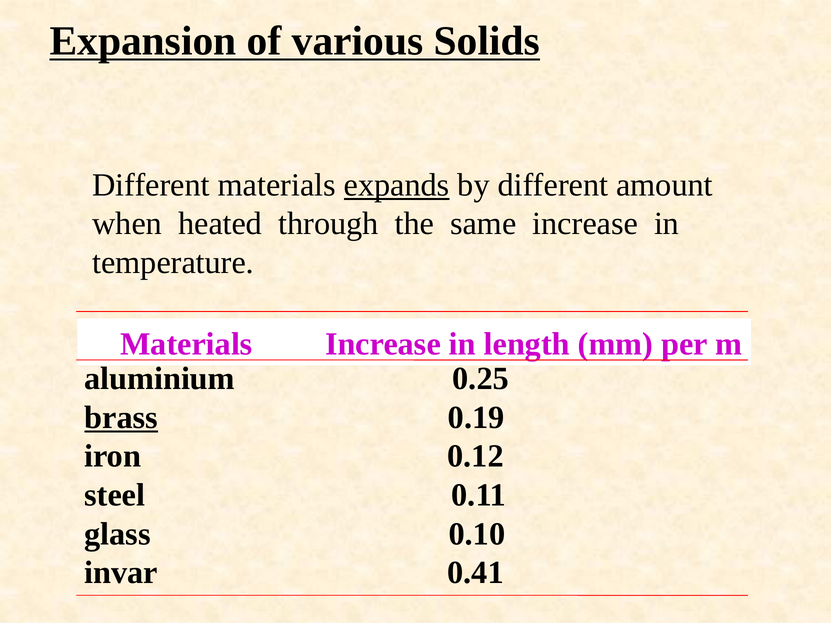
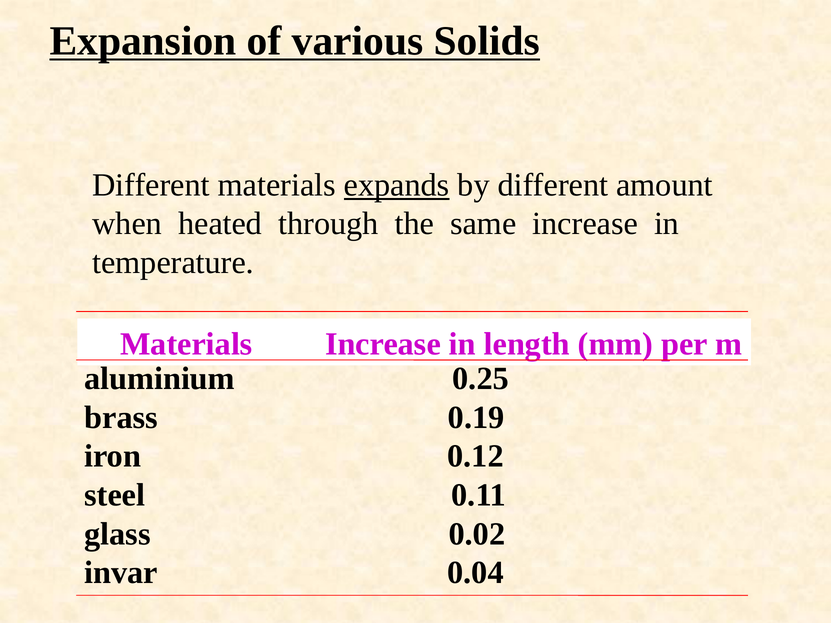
brass underline: present -> none
0.10: 0.10 -> 0.02
0.41: 0.41 -> 0.04
